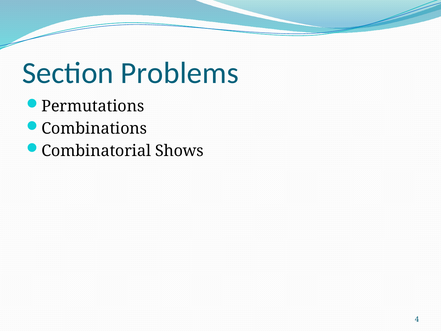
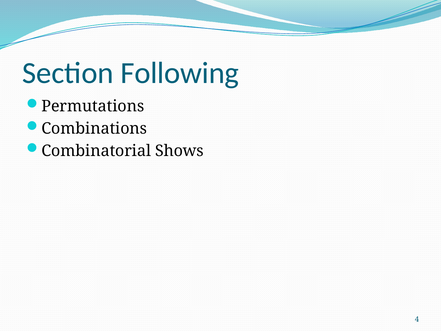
Problems: Problems -> Following
